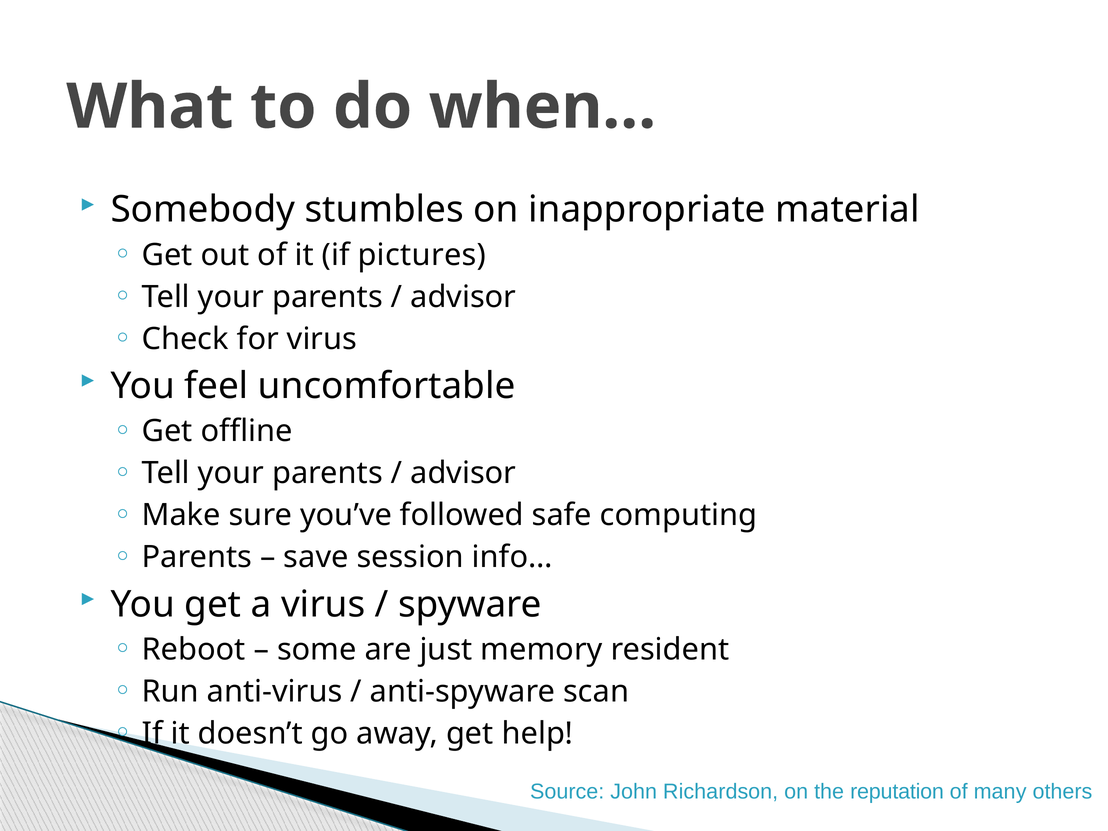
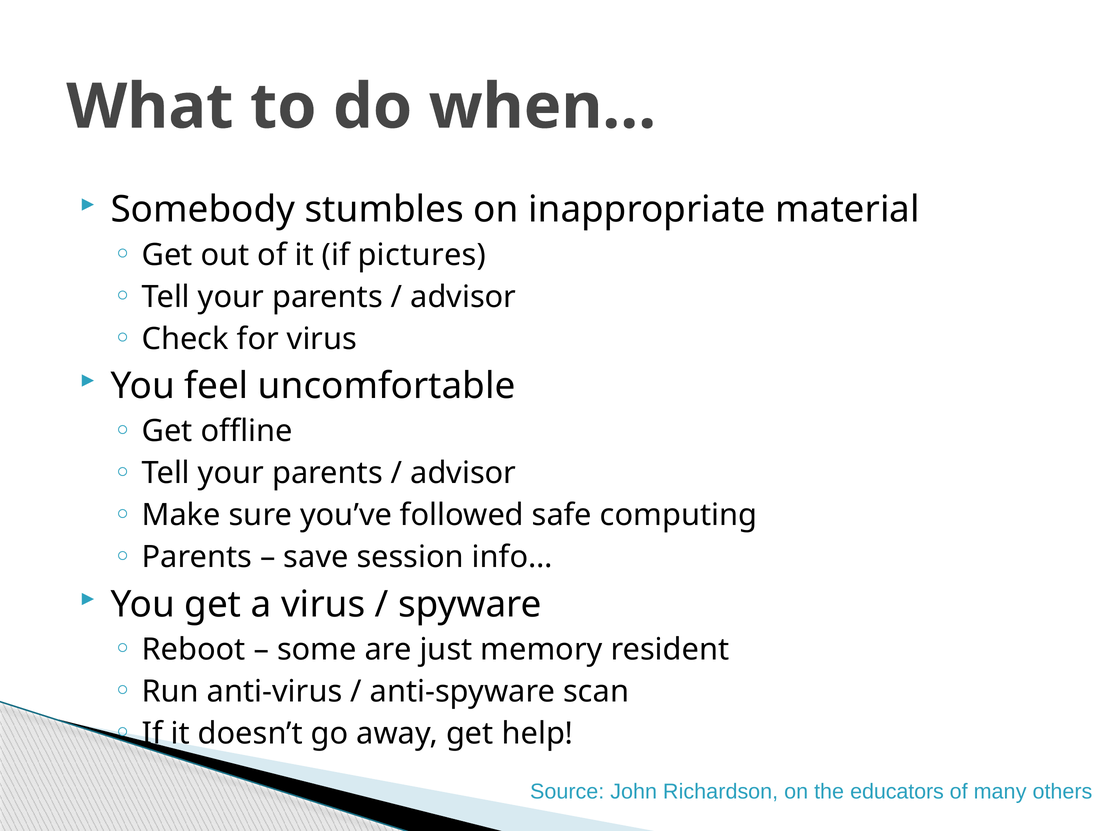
reputation: reputation -> educators
